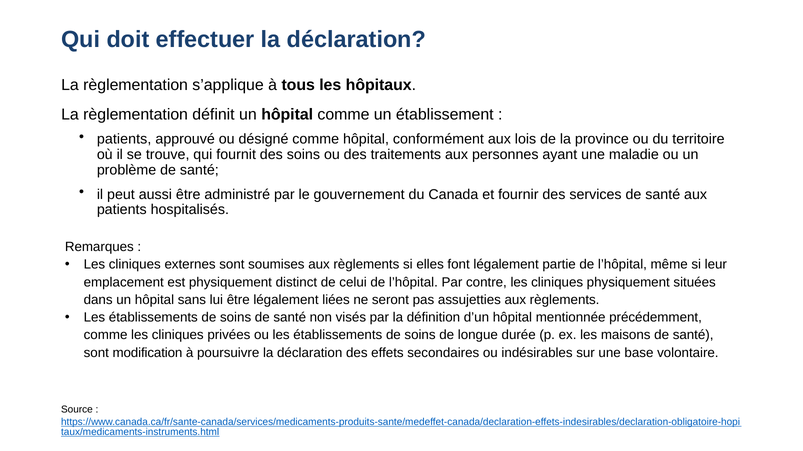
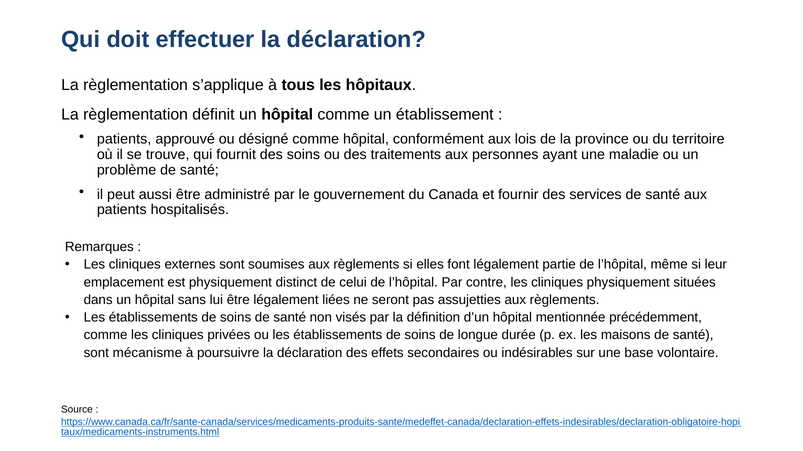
modification: modification -> mécanisme
